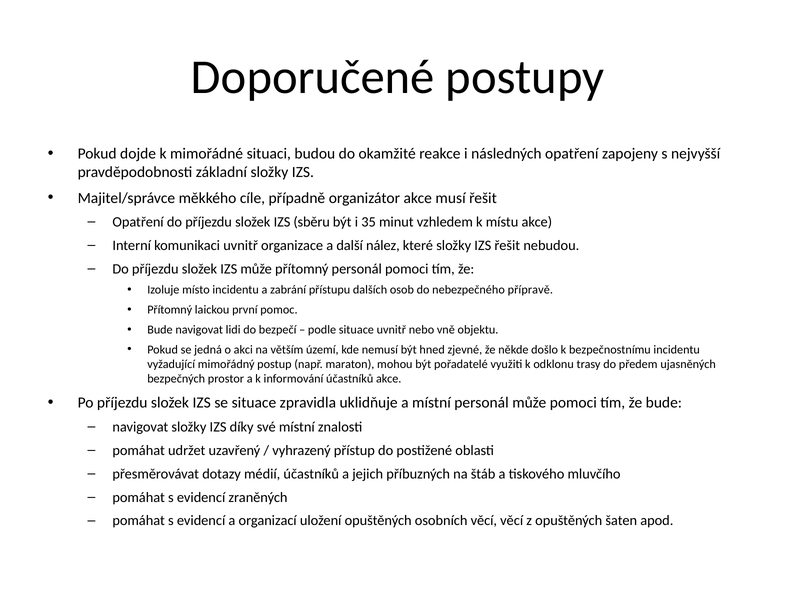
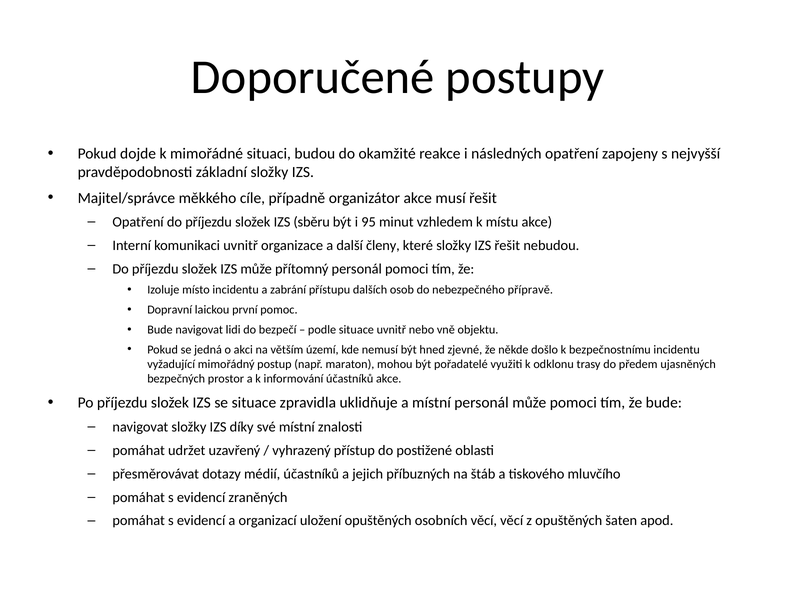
35: 35 -> 95
nález: nález -> členy
Přítomný at (170, 310): Přítomný -> Dopravní
